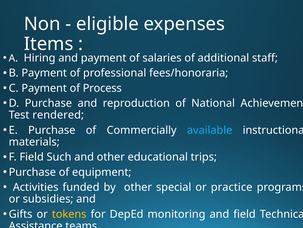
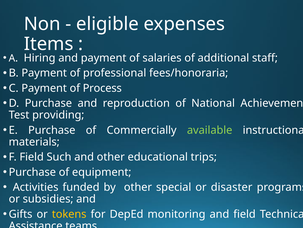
rendered: rendered -> providing
available colour: light blue -> light green
practice: practice -> disaster
